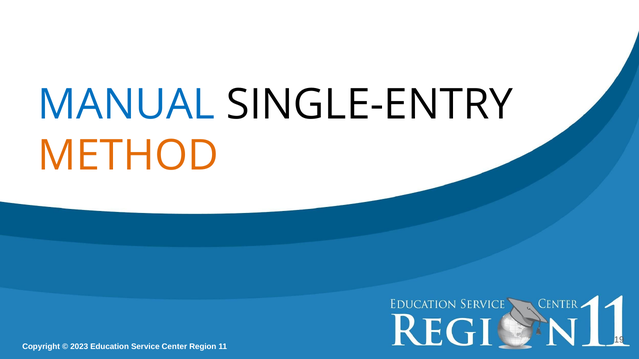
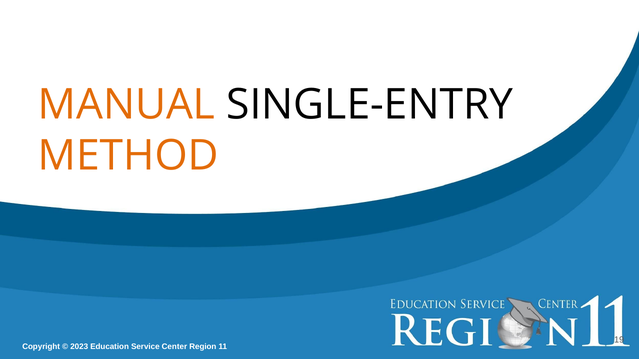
MANUAL colour: blue -> orange
